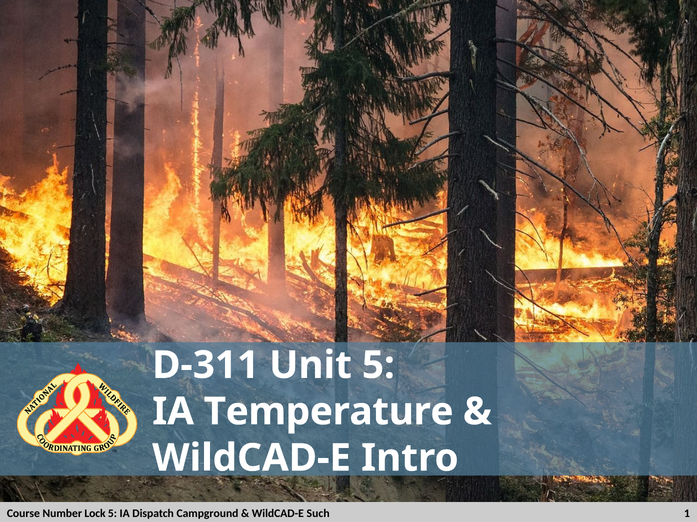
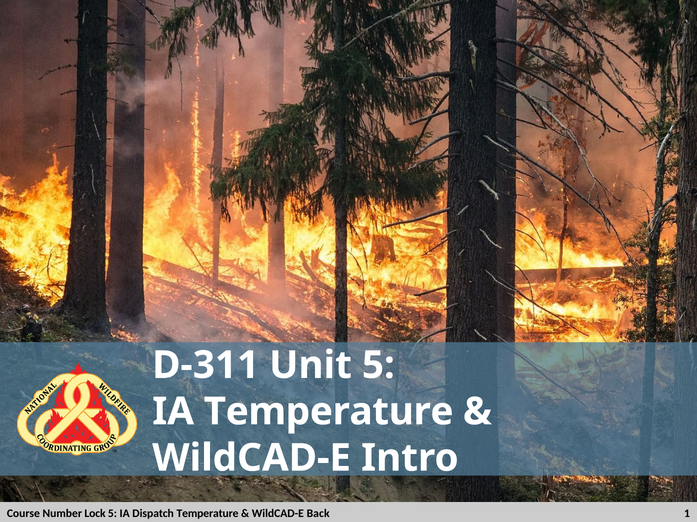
Campground at (207, 514): Campground -> Temperature
Such: Such -> Back
